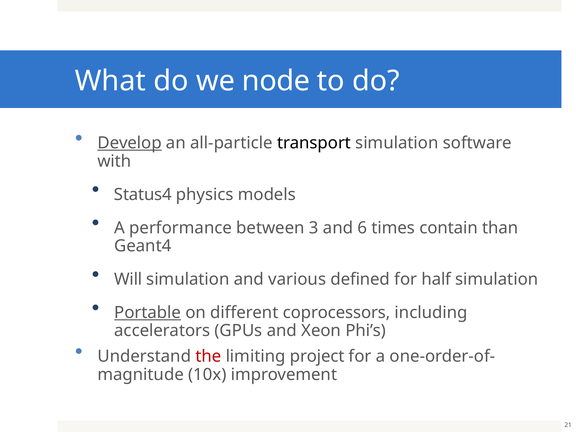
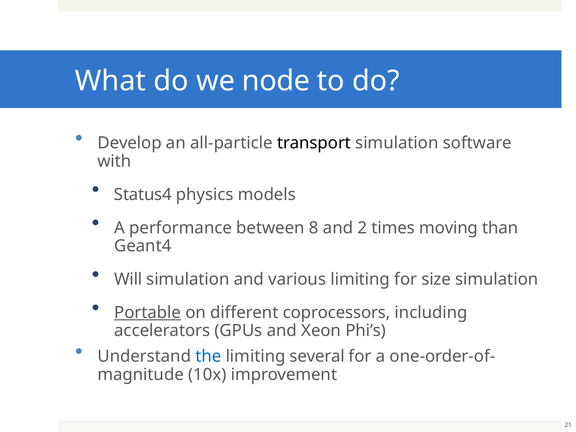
Develop underline: present -> none
3: 3 -> 8
6: 6 -> 2
contain: contain -> moving
various defined: defined -> limiting
half: half -> size
the colour: red -> blue
project: project -> several
